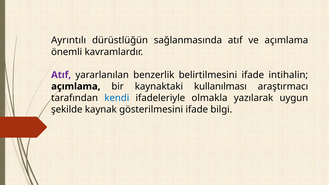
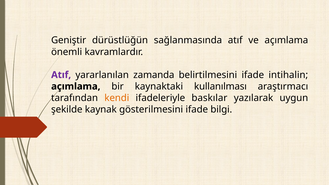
Ayrıntılı: Ayrıntılı -> Geniştir
benzerlik: benzerlik -> zamanda
kendi colour: blue -> orange
olmakla: olmakla -> baskılar
